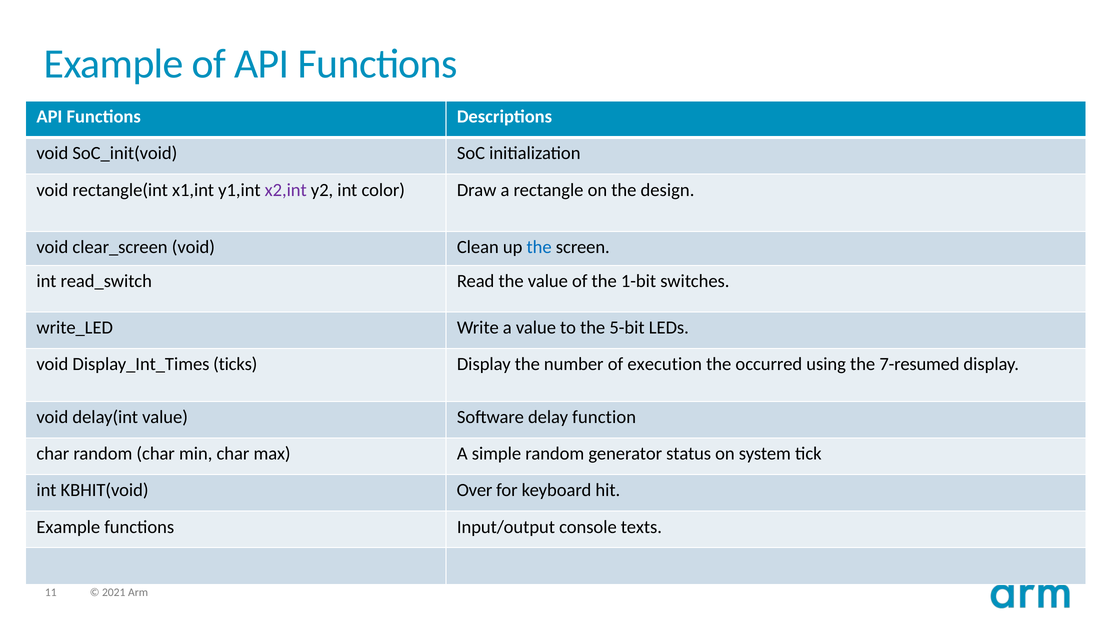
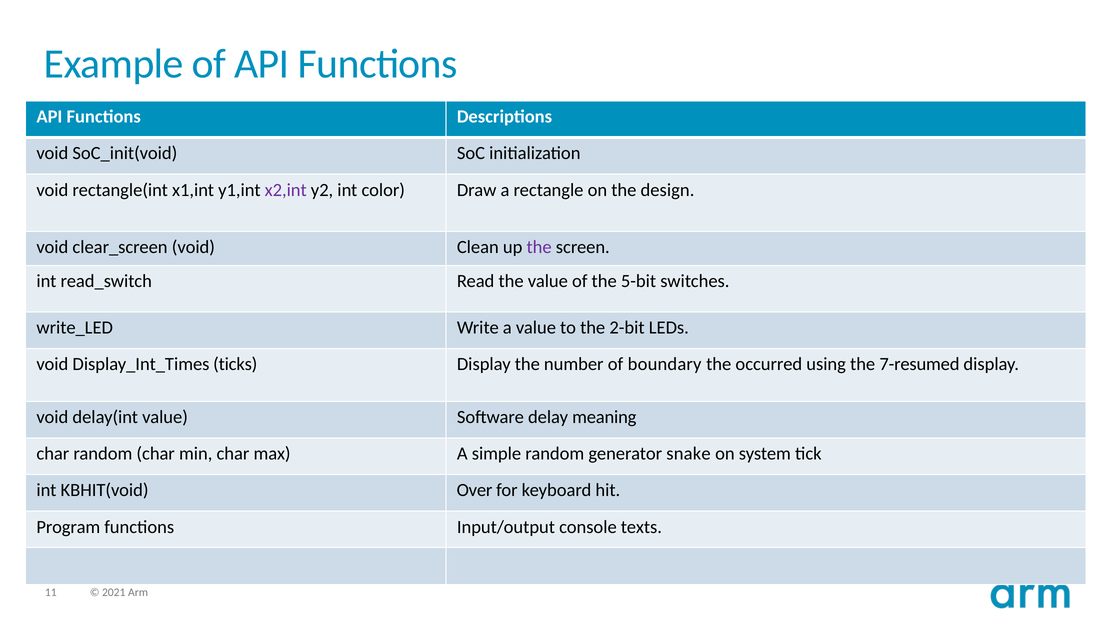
the at (539, 247) colour: blue -> purple
1-bit: 1-bit -> 5-bit
5-bit: 5-bit -> 2-bit
execution: execution -> boundary
function: function -> meaning
status: status -> snake
Example at (68, 527): Example -> Program
